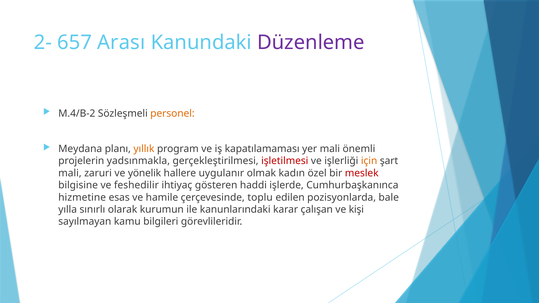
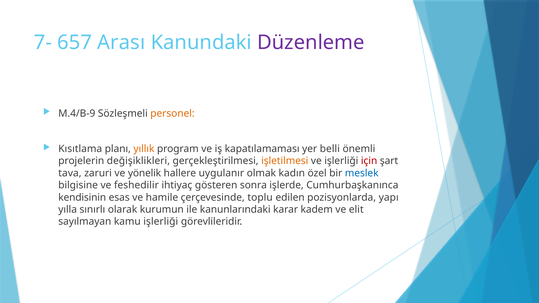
2-: 2- -> 7-
M.4/B-2: M.4/B-2 -> M.4/B-9
Meydana: Meydana -> Kısıtlama
yer mali: mali -> belli
yadsınmakla: yadsınmakla -> değişiklikleri
işletilmesi colour: red -> orange
için colour: orange -> red
mali at (70, 173): mali -> tava
meslek colour: red -> blue
haddi: haddi -> sonra
hizmetine: hizmetine -> kendisinin
bale: bale -> yapı
çalışan: çalışan -> kadem
kişi: kişi -> elit
kamu bilgileri: bilgileri -> işlerliği
